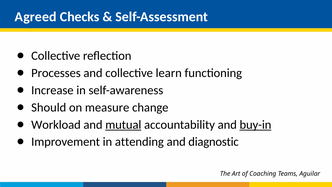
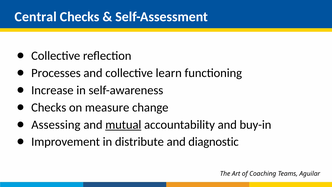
Agreed: Agreed -> Central
Should at (49, 107): Should -> Checks
Workload: Workload -> Assessing
buy-in underline: present -> none
attending: attending -> distribute
